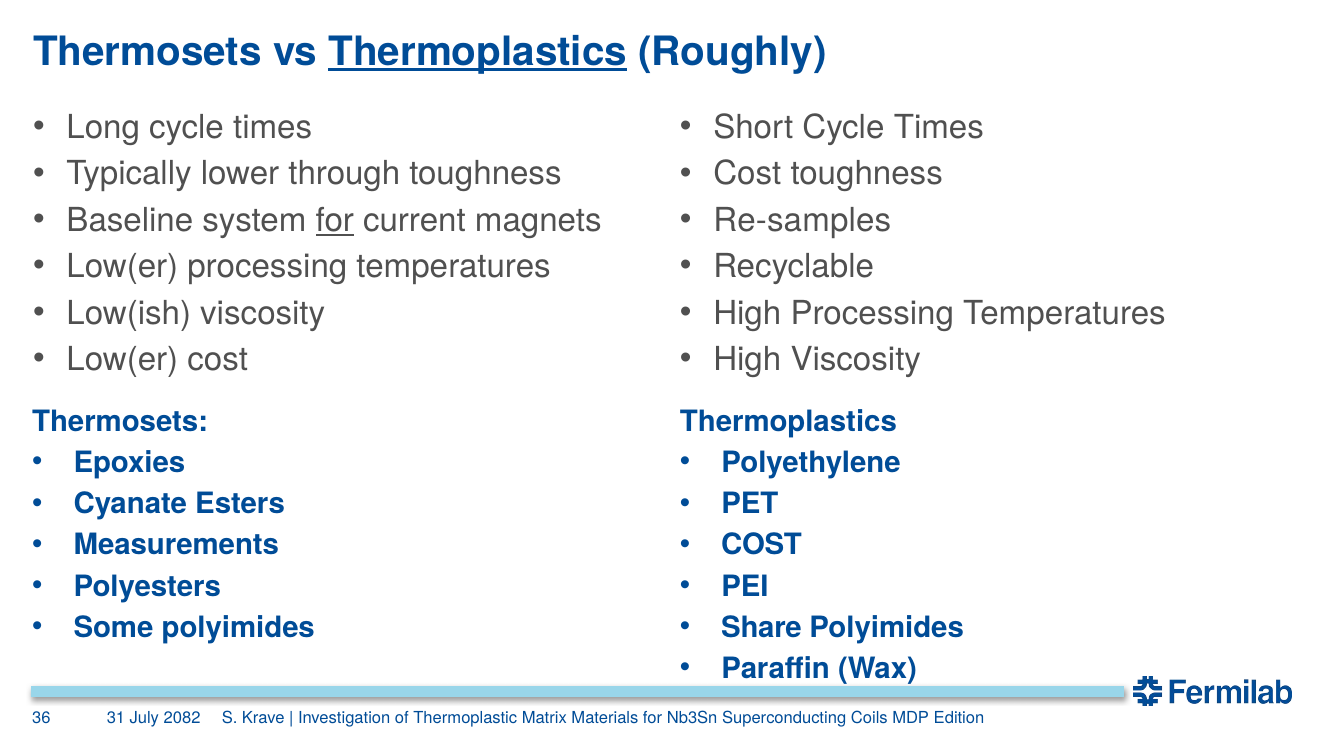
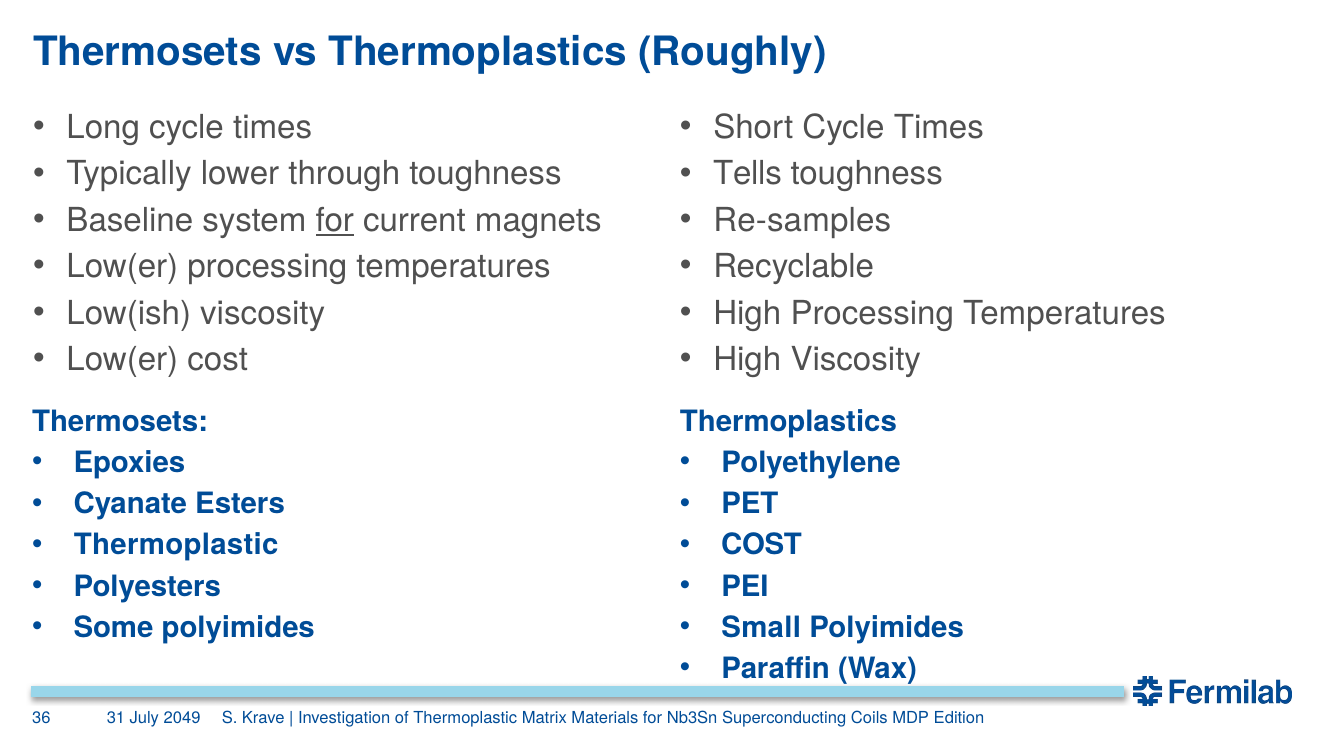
Thermoplastics at (478, 52) underline: present -> none
Cost at (747, 174): Cost -> Tells
Measurements at (176, 546): Measurements -> Thermoplastic
Share: Share -> Small
2082: 2082 -> 2049
